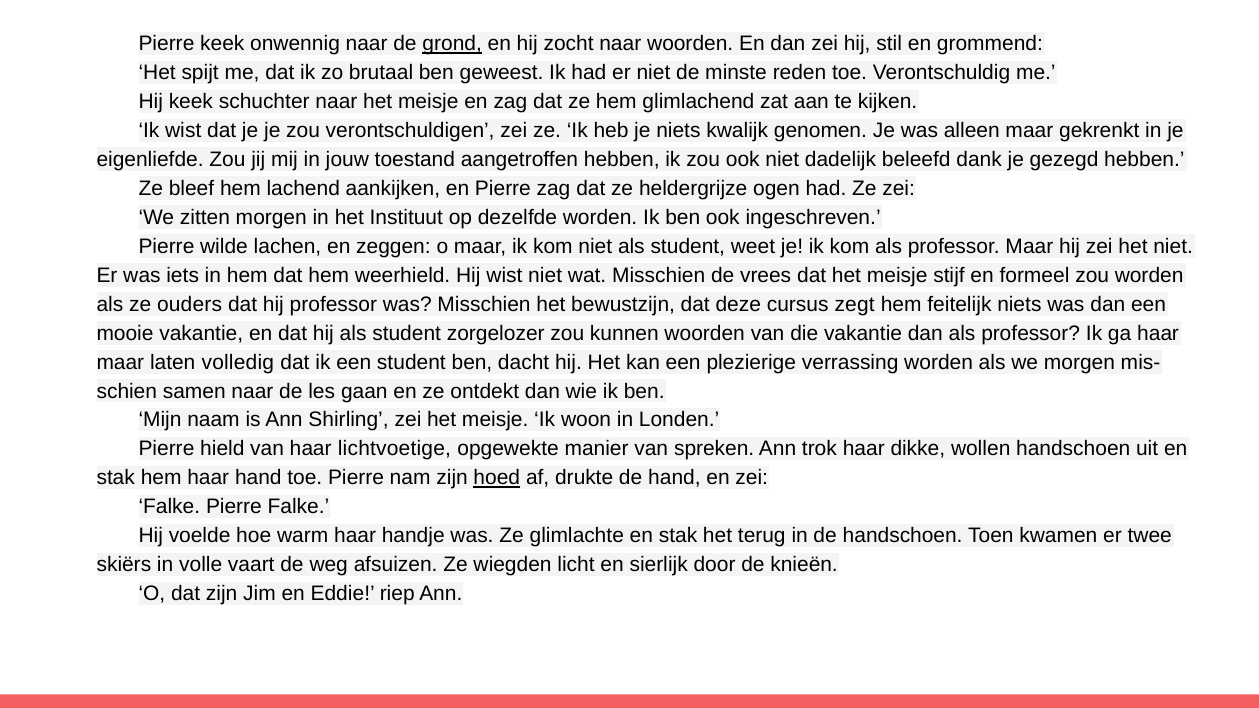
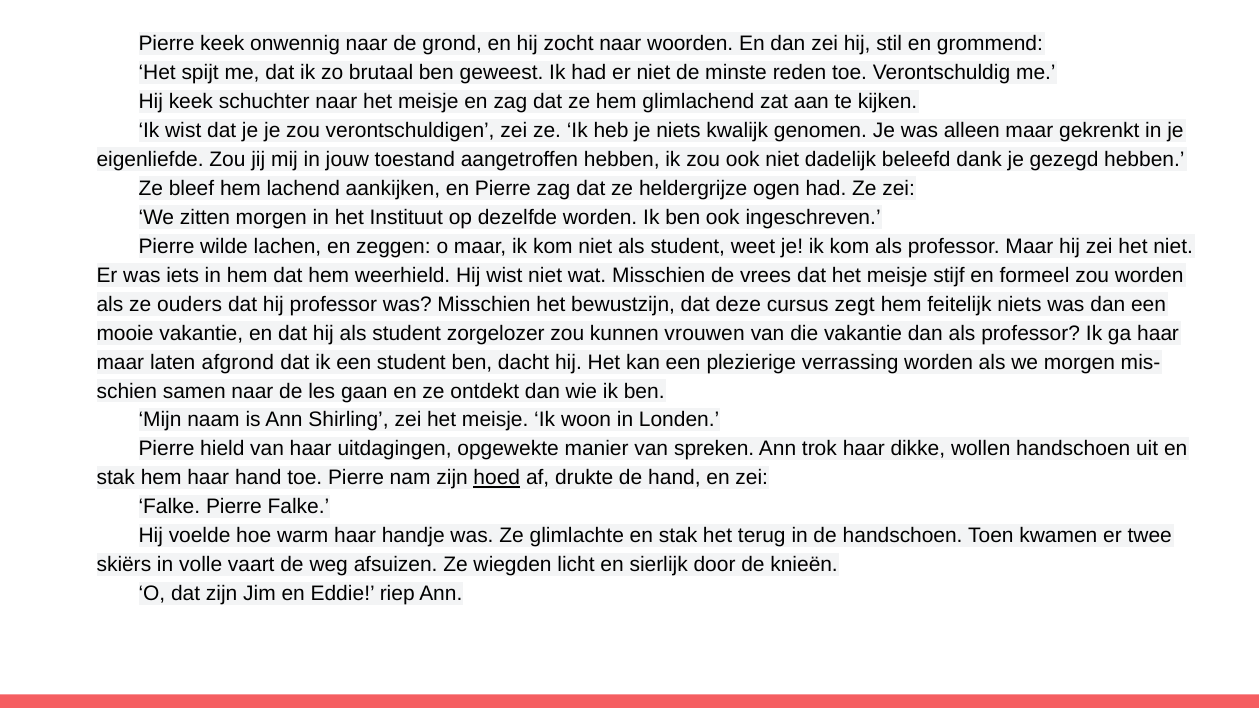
grond underline: present -> none
kunnen woorden: woorden -> vrouwen
volledig: volledig -> afgrond
lichtvoetige: lichtvoetige -> uitdagingen
